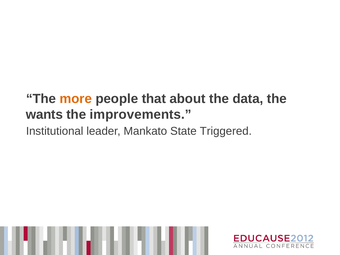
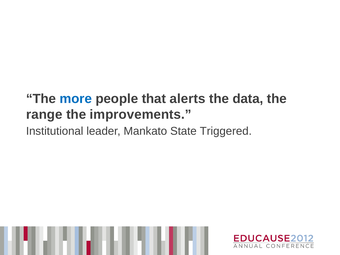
more colour: orange -> blue
about: about -> alerts
wants: wants -> range
